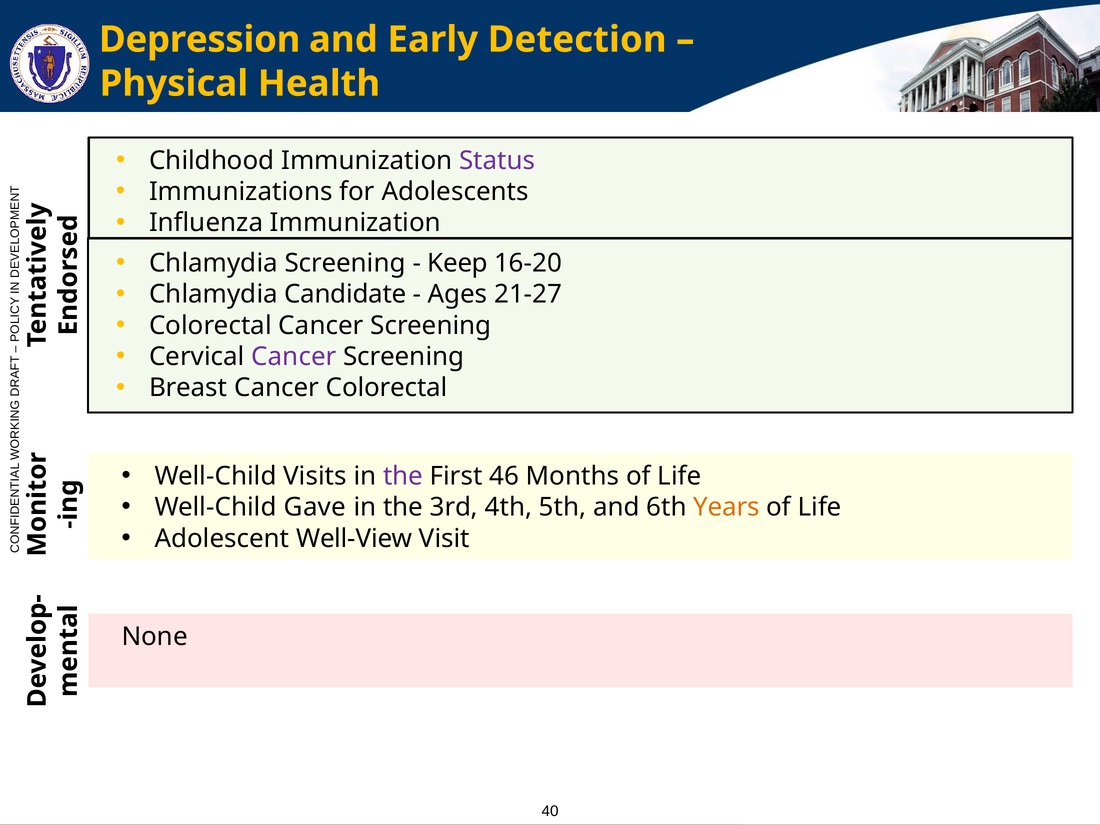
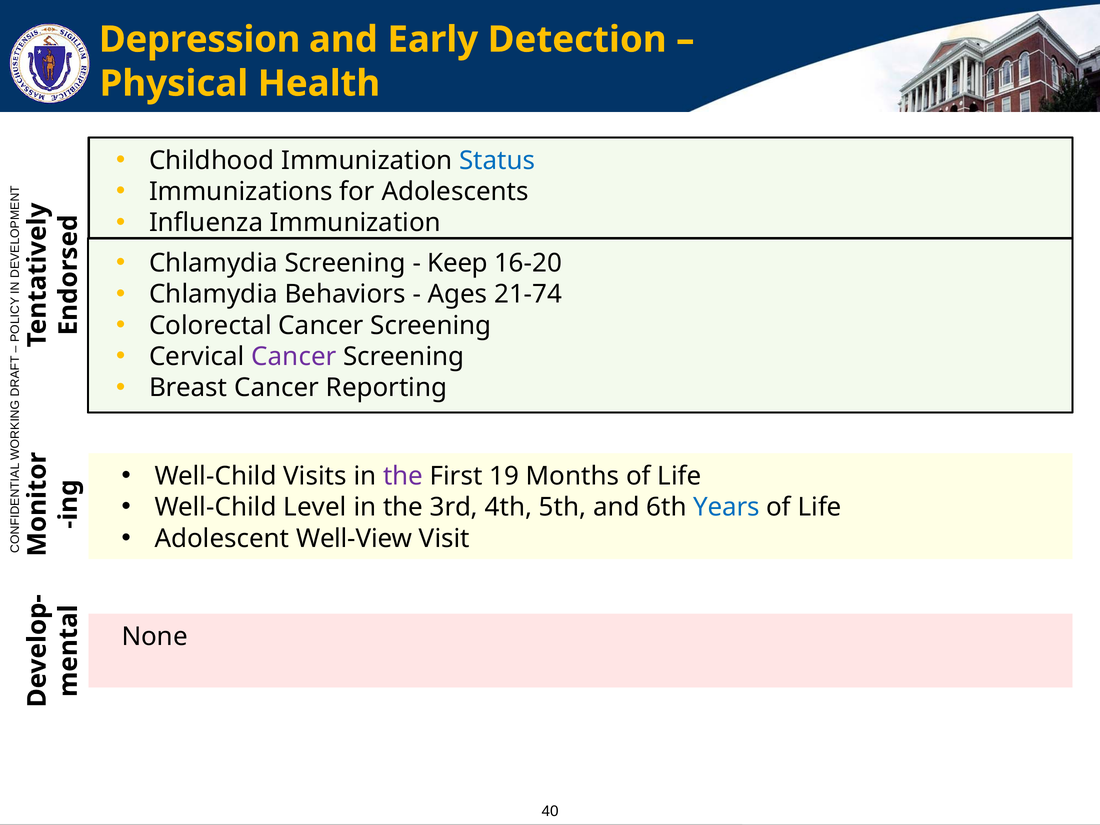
Status colour: purple -> blue
Candidate: Candidate -> Behaviors
21-27: 21-27 -> 21-74
Cancer Colorectal: Colorectal -> Reporting
46: 46 -> 19
Gave: Gave -> Level
Years colour: orange -> blue
